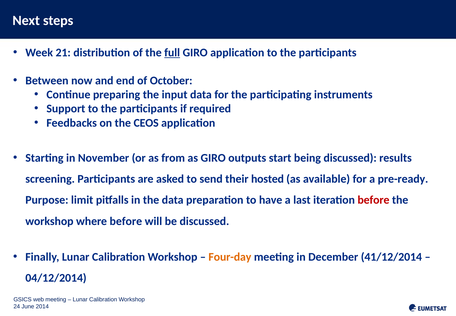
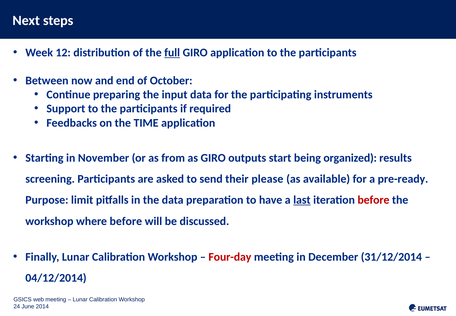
21: 21 -> 12
CEOS: CEOS -> TIME
being discussed: discussed -> organized
hosted: hosted -> please
last underline: none -> present
Four-day colour: orange -> red
41/12/2014: 41/12/2014 -> 31/12/2014
